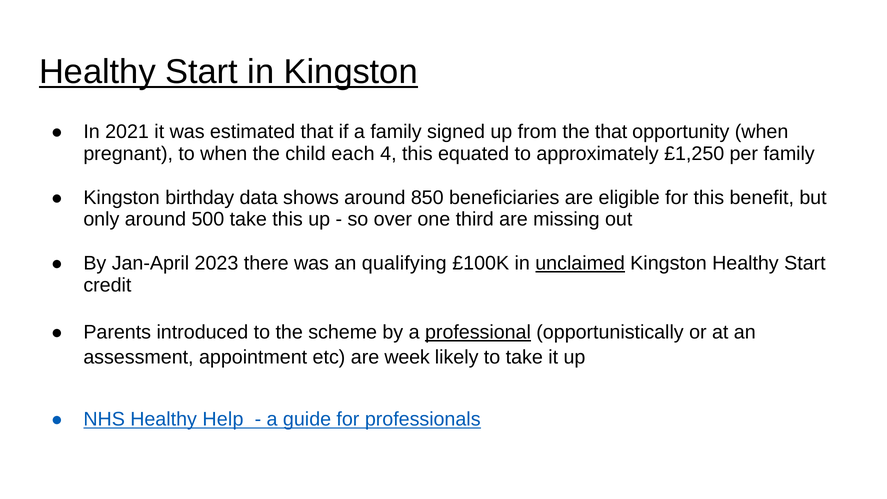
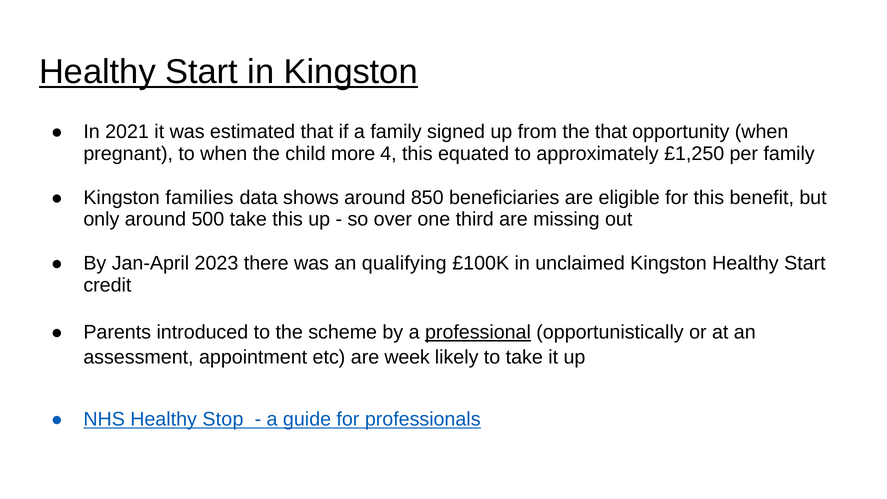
each: each -> more
birthday: birthday -> families
unclaimed underline: present -> none
Help: Help -> Stop
